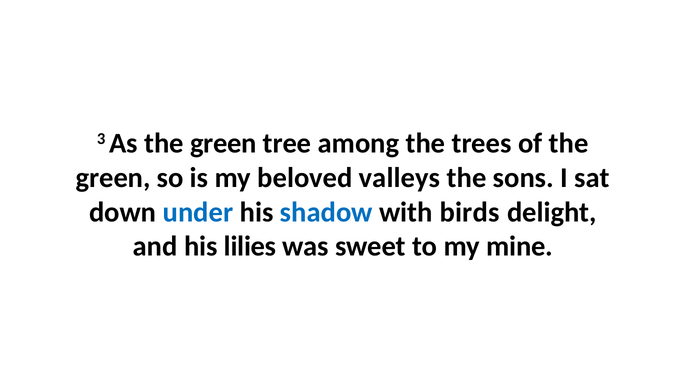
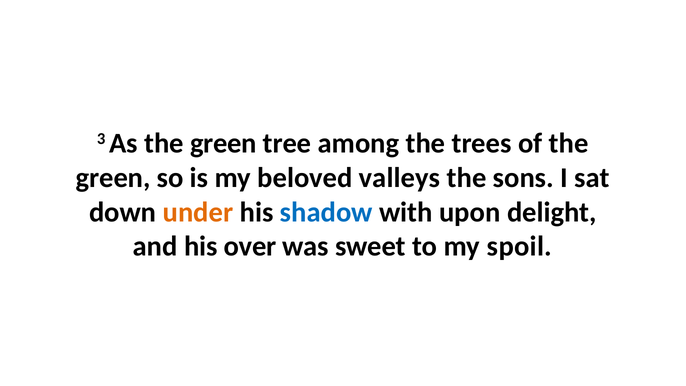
under colour: blue -> orange
birds: birds -> upon
lilies: lilies -> over
mine: mine -> spoil
